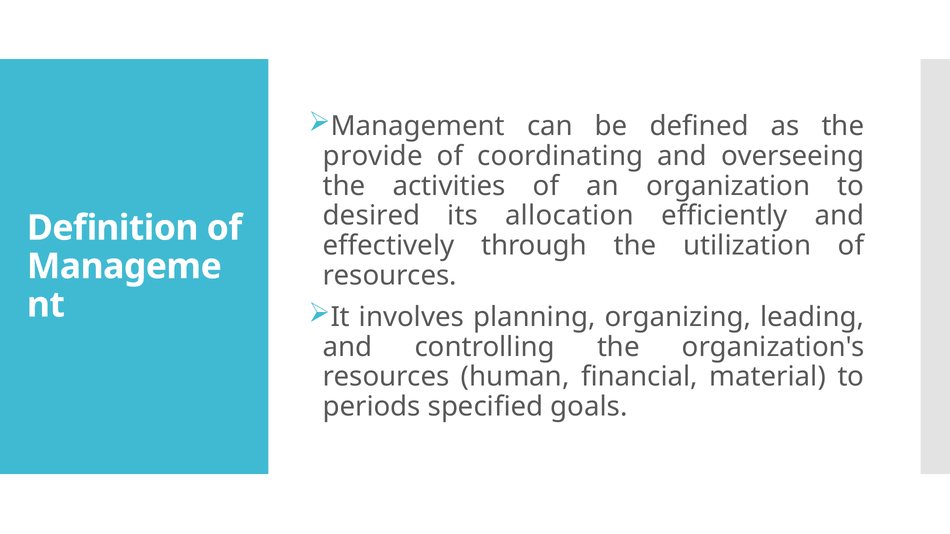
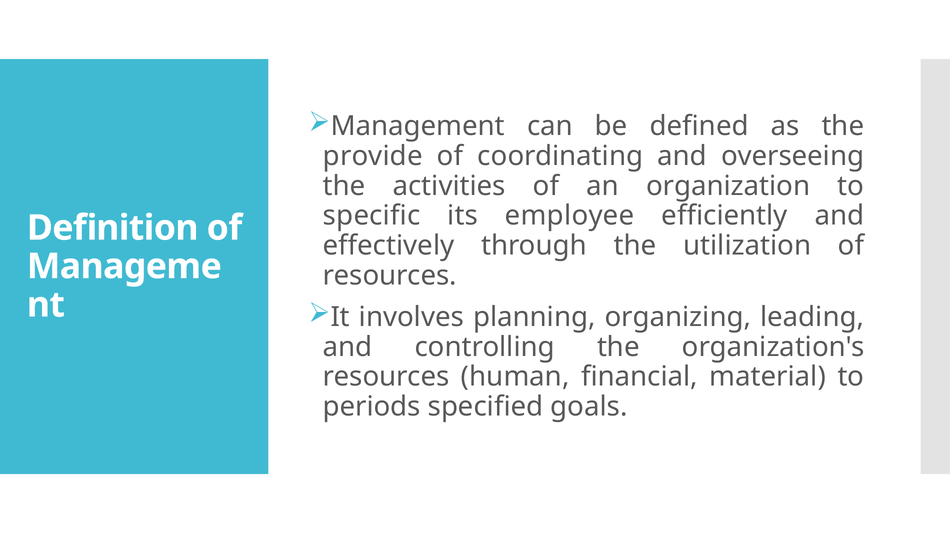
desired: desired -> specific
allocation: allocation -> employee
